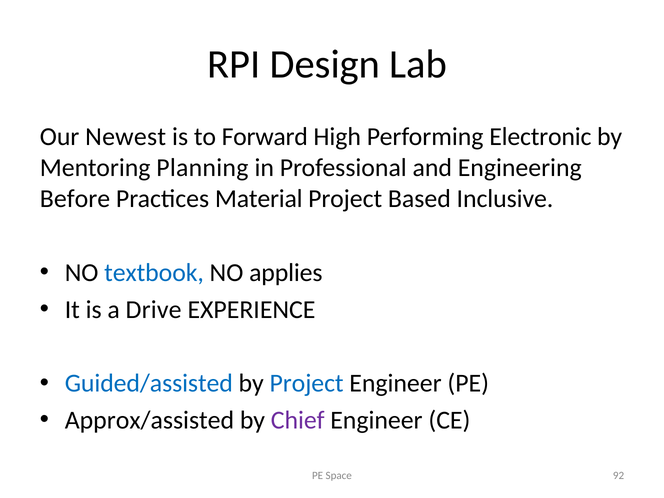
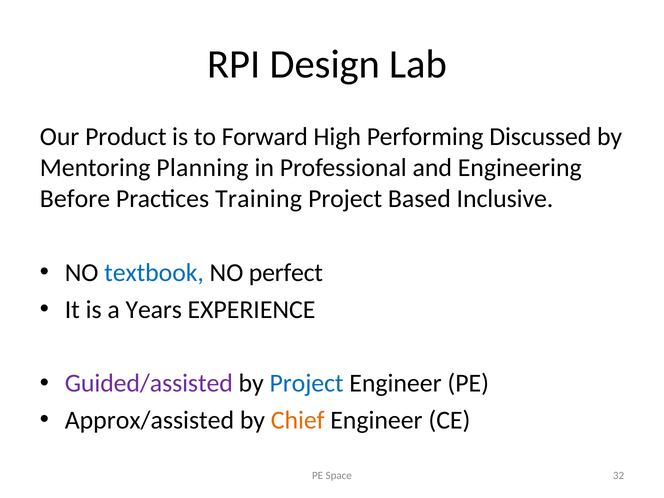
Newest: Newest -> Product
Electronic: Electronic -> Discussed
Material: Material -> Training
applies: applies -> perfect
Drive: Drive -> Years
Guided/assisted colour: blue -> purple
Chief colour: purple -> orange
92: 92 -> 32
